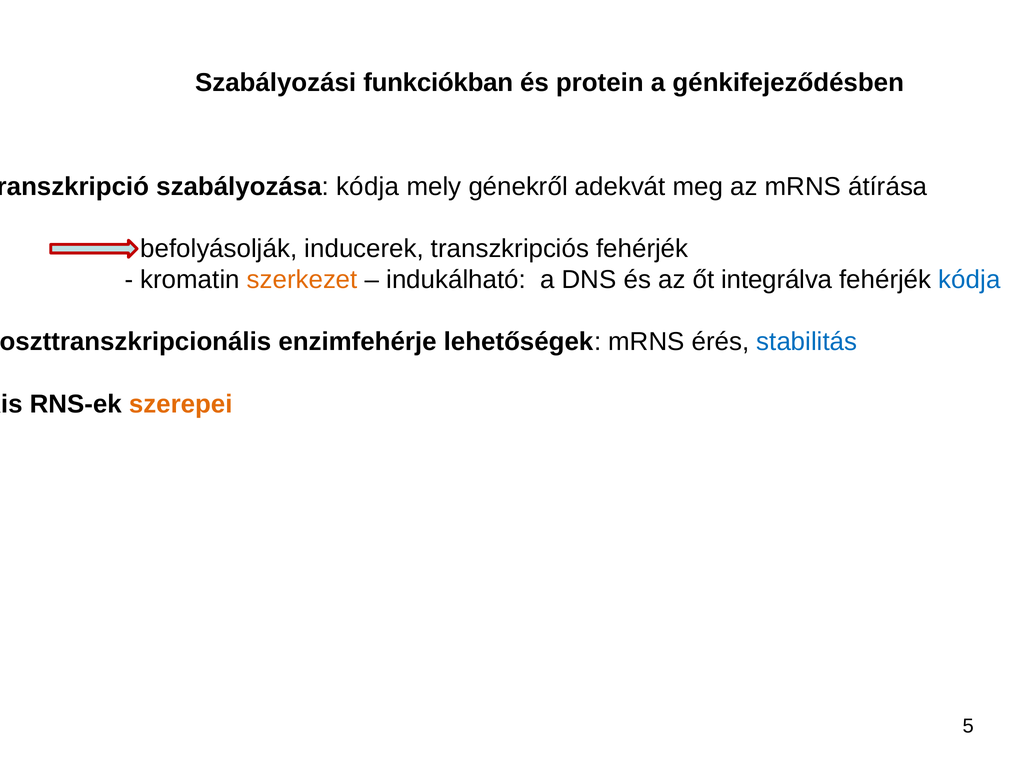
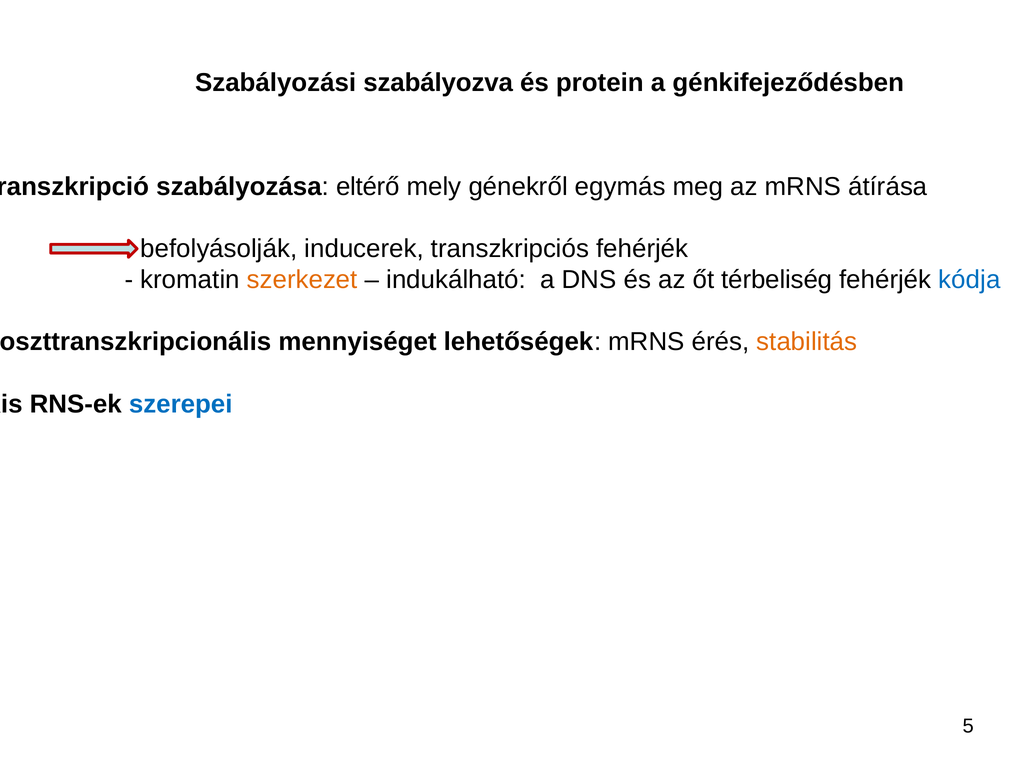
funkciókban: funkciókban -> szabályozva
szabályozása kódja: kódja -> eltérő
adekvát: adekvát -> egymás
integrálva: integrálva -> térbeliség
enzimfehérje: enzimfehérje -> mennyiséget
stabilitás colour: blue -> orange
szerepei colour: orange -> blue
